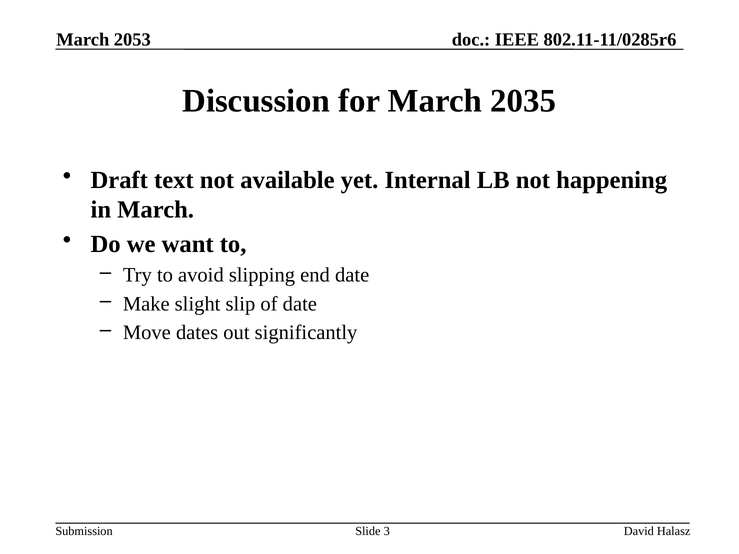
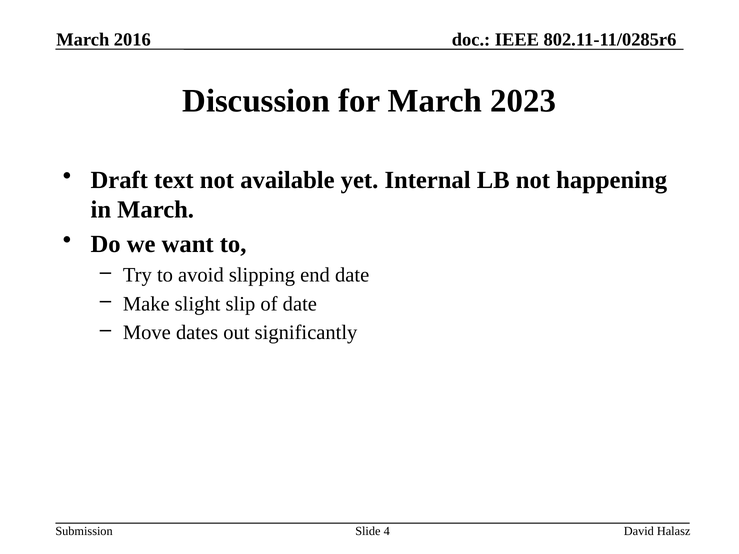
2053: 2053 -> 2016
2035: 2035 -> 2023
3: 3 -> 4
